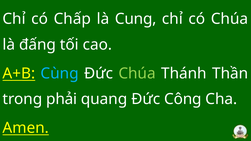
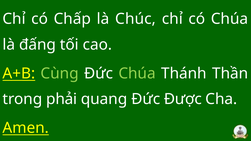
Cung: Cung -> Chúc
Cùng colour: light blue -> light green
Công: Công -> Được
